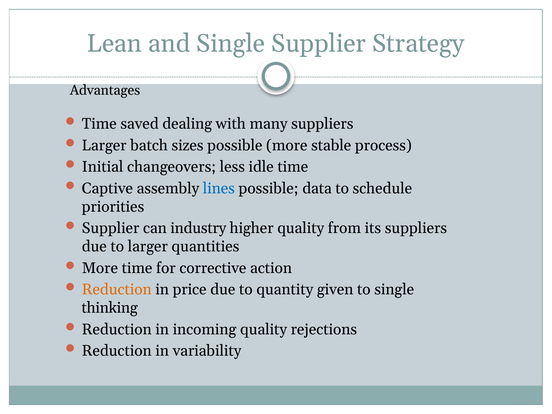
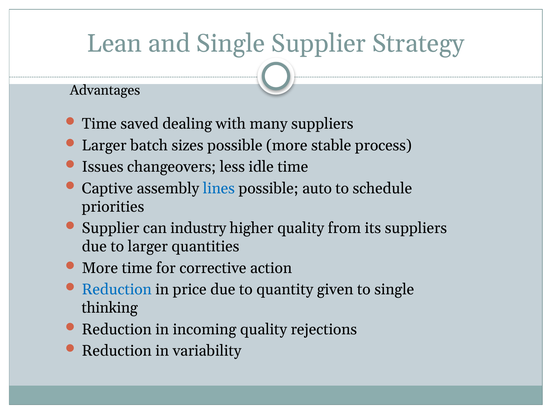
Initial: Initial -> Issues
data: data -> auto
Reduction at (117, 290) colour: orange -> blue
